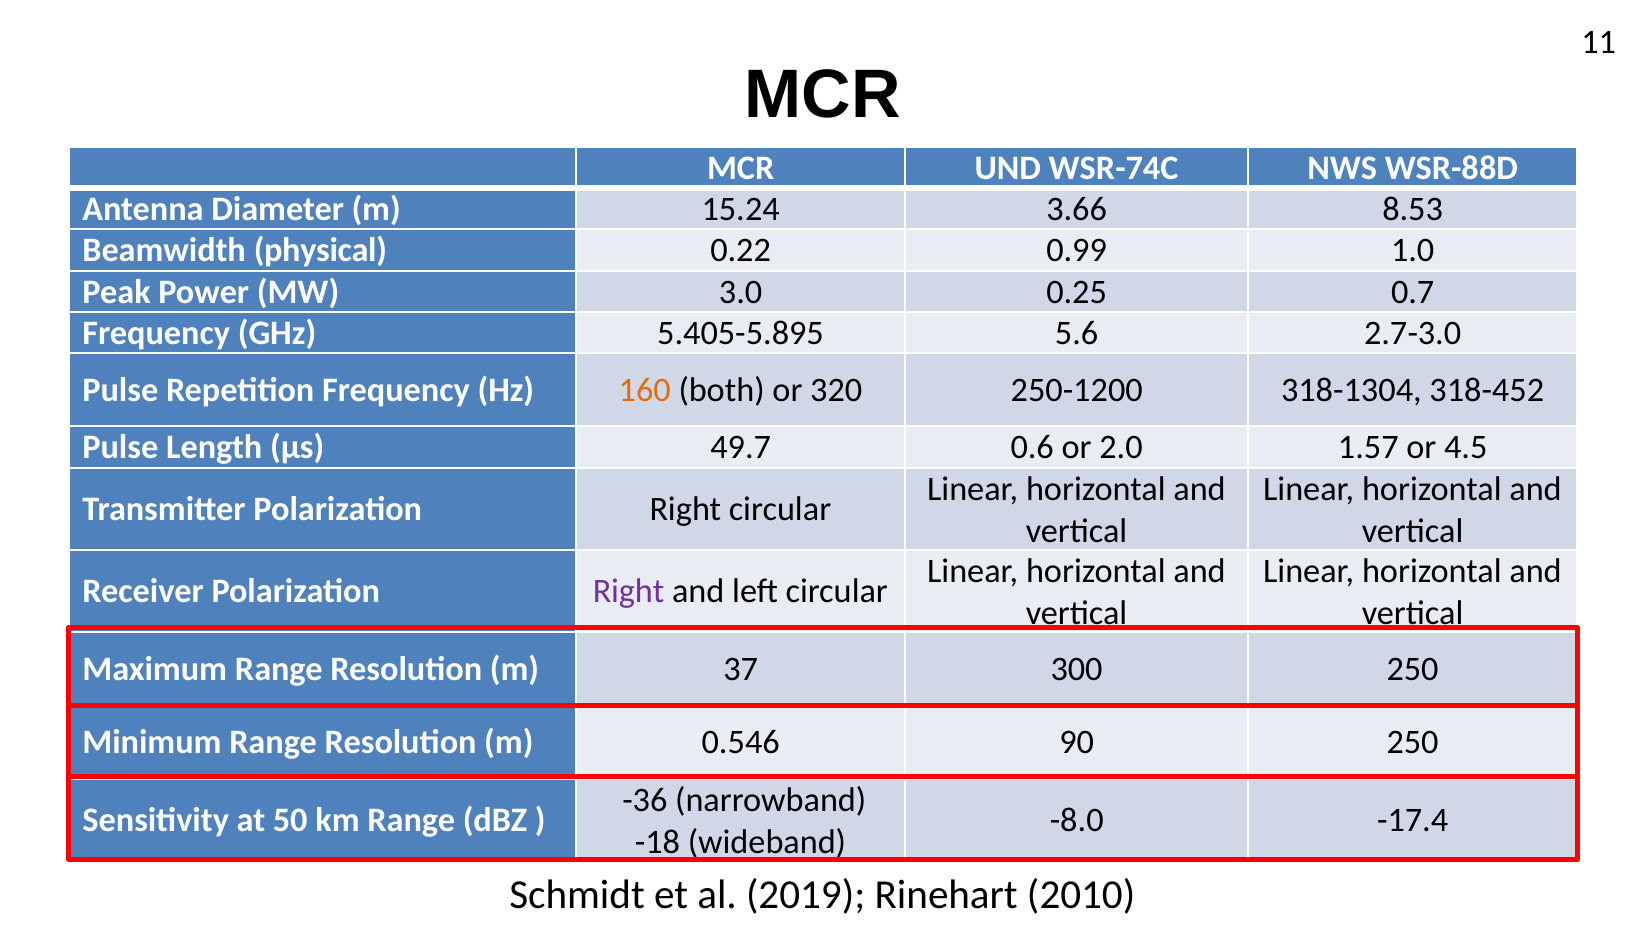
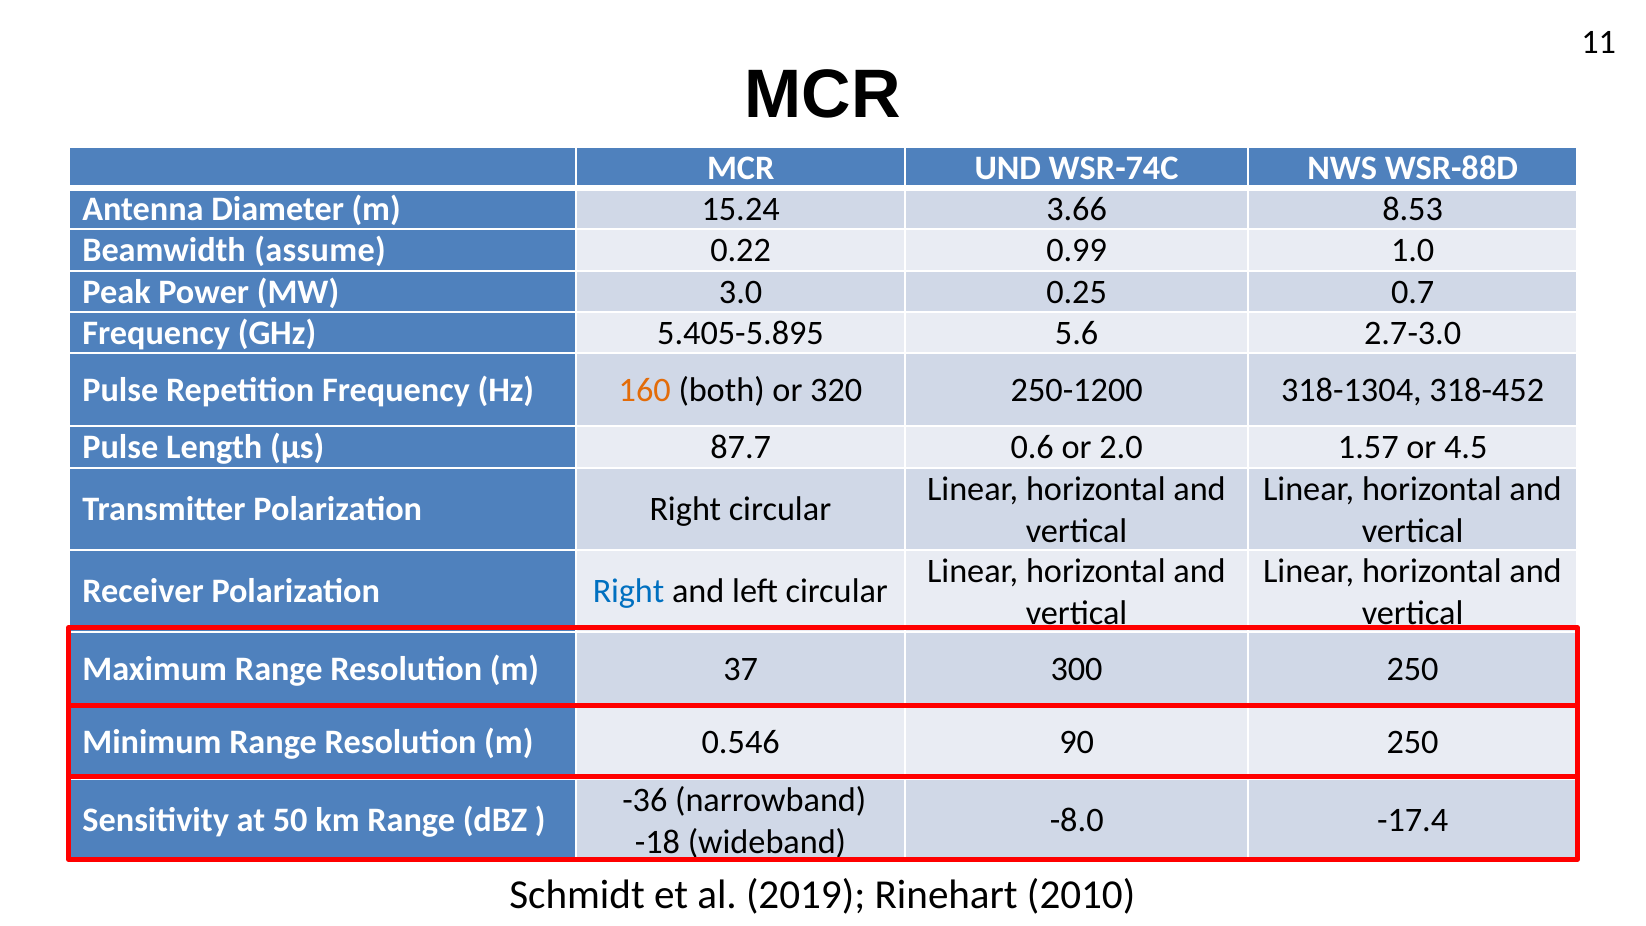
physical: physical -> assume
49.7: 49.7 -> 87.7
Right at (629, 591) colour: purple -> blue
